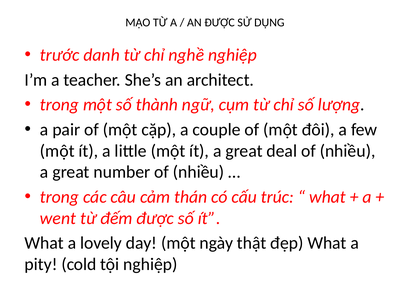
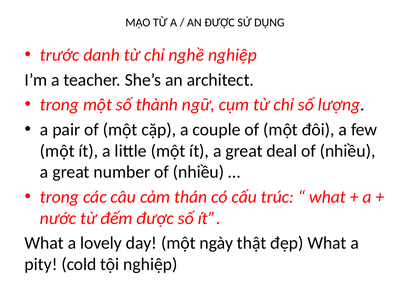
went: went -> nước
